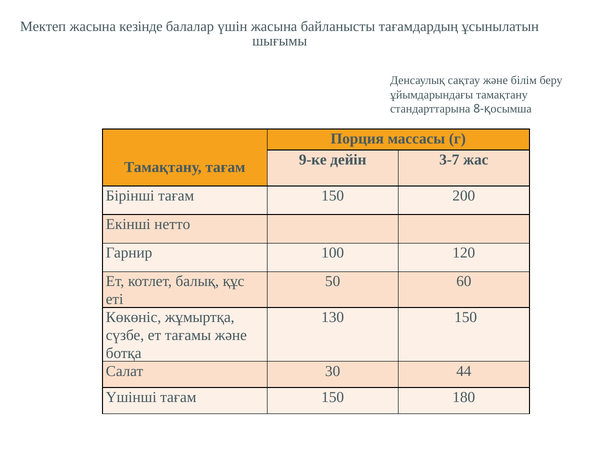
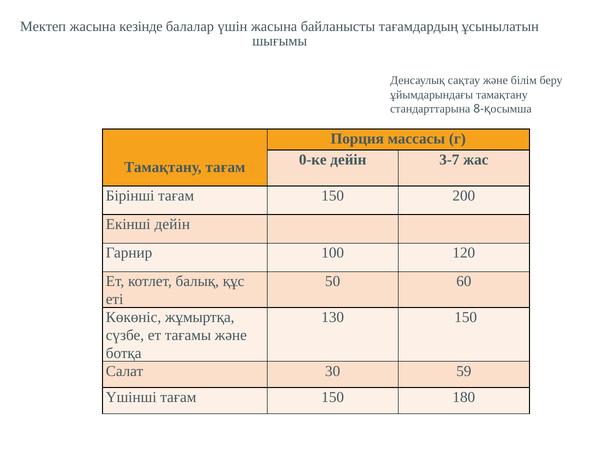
9-ке: 9-ке -> 0-ке
Екінші нетто: нетто -> дейін
44: 44 -> 59
